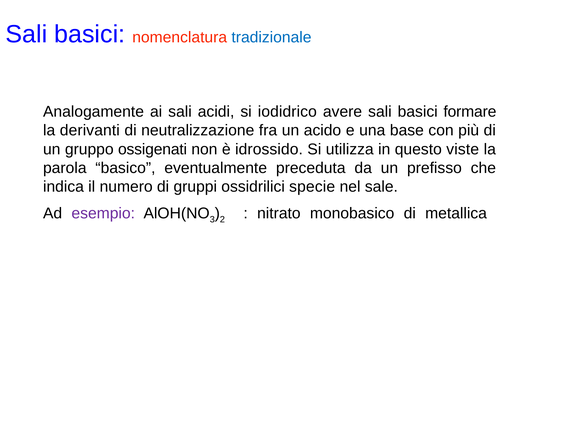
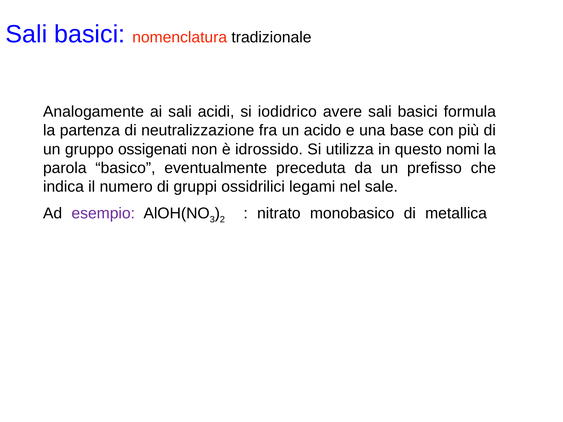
tradizionale colour: blue -> black
formare: formare -> formula
derivanti: derivanti -> partenza
viste: viste -> nomi
specie: specie -> legami
